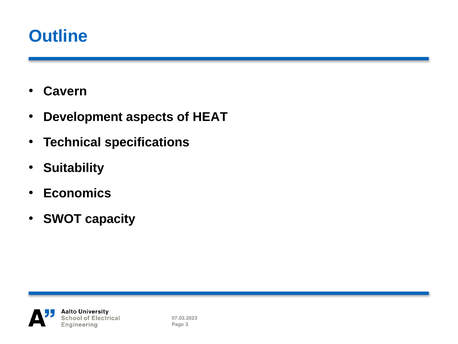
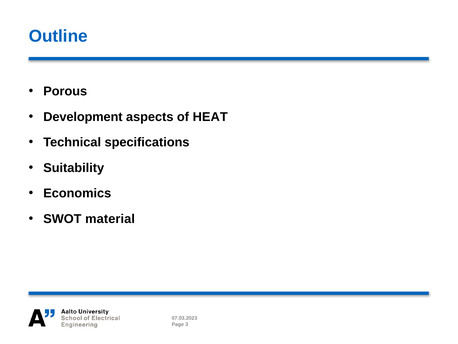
Cavern: Cavern -> Porous
capacity: capacity -> material
